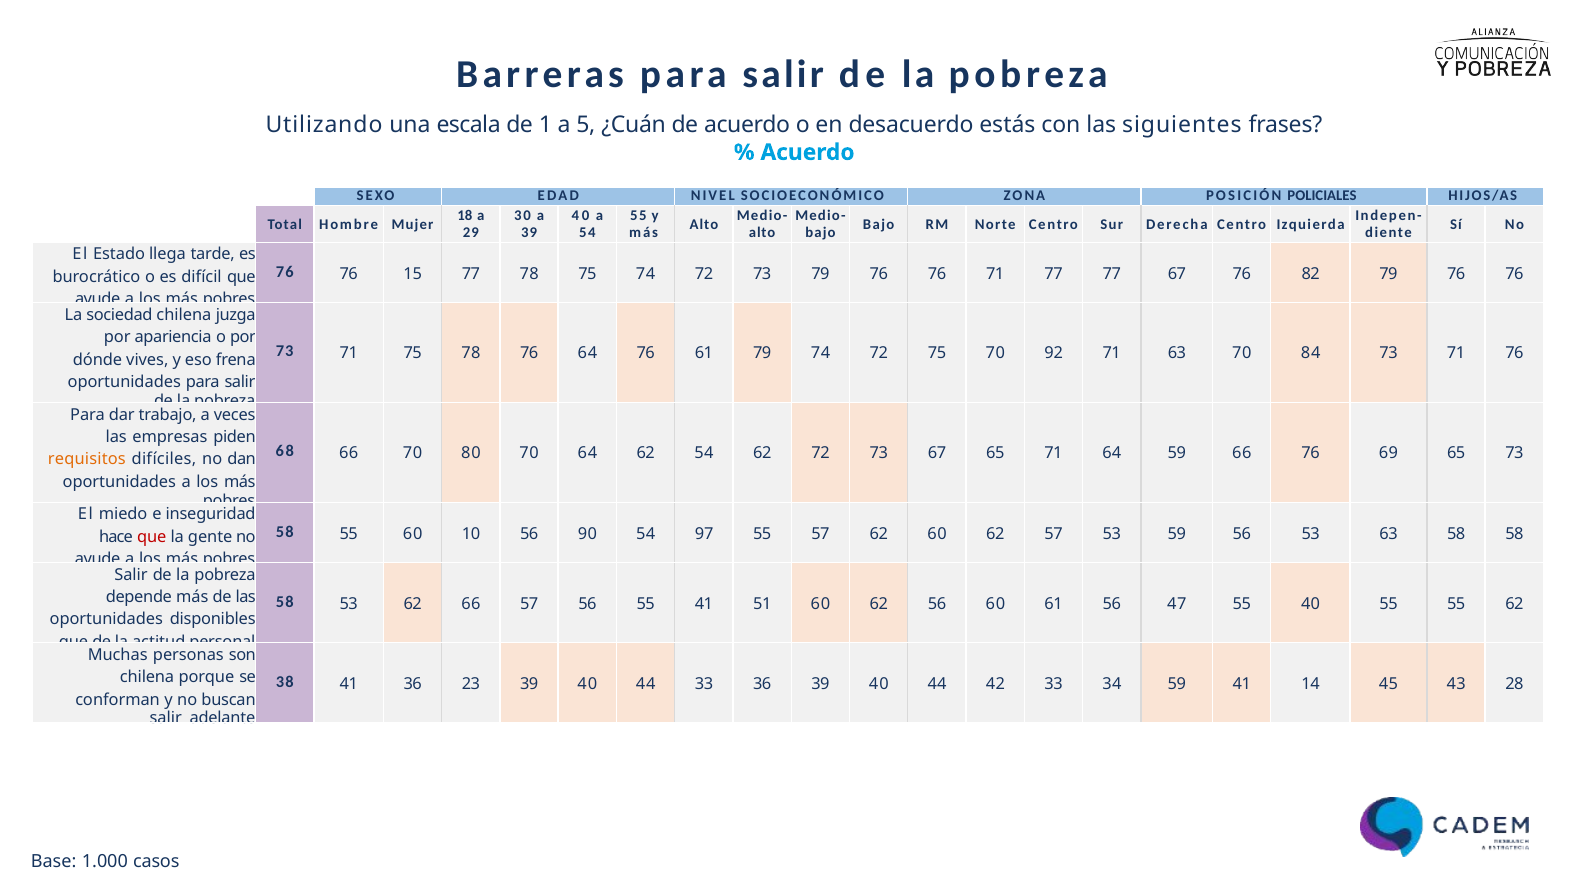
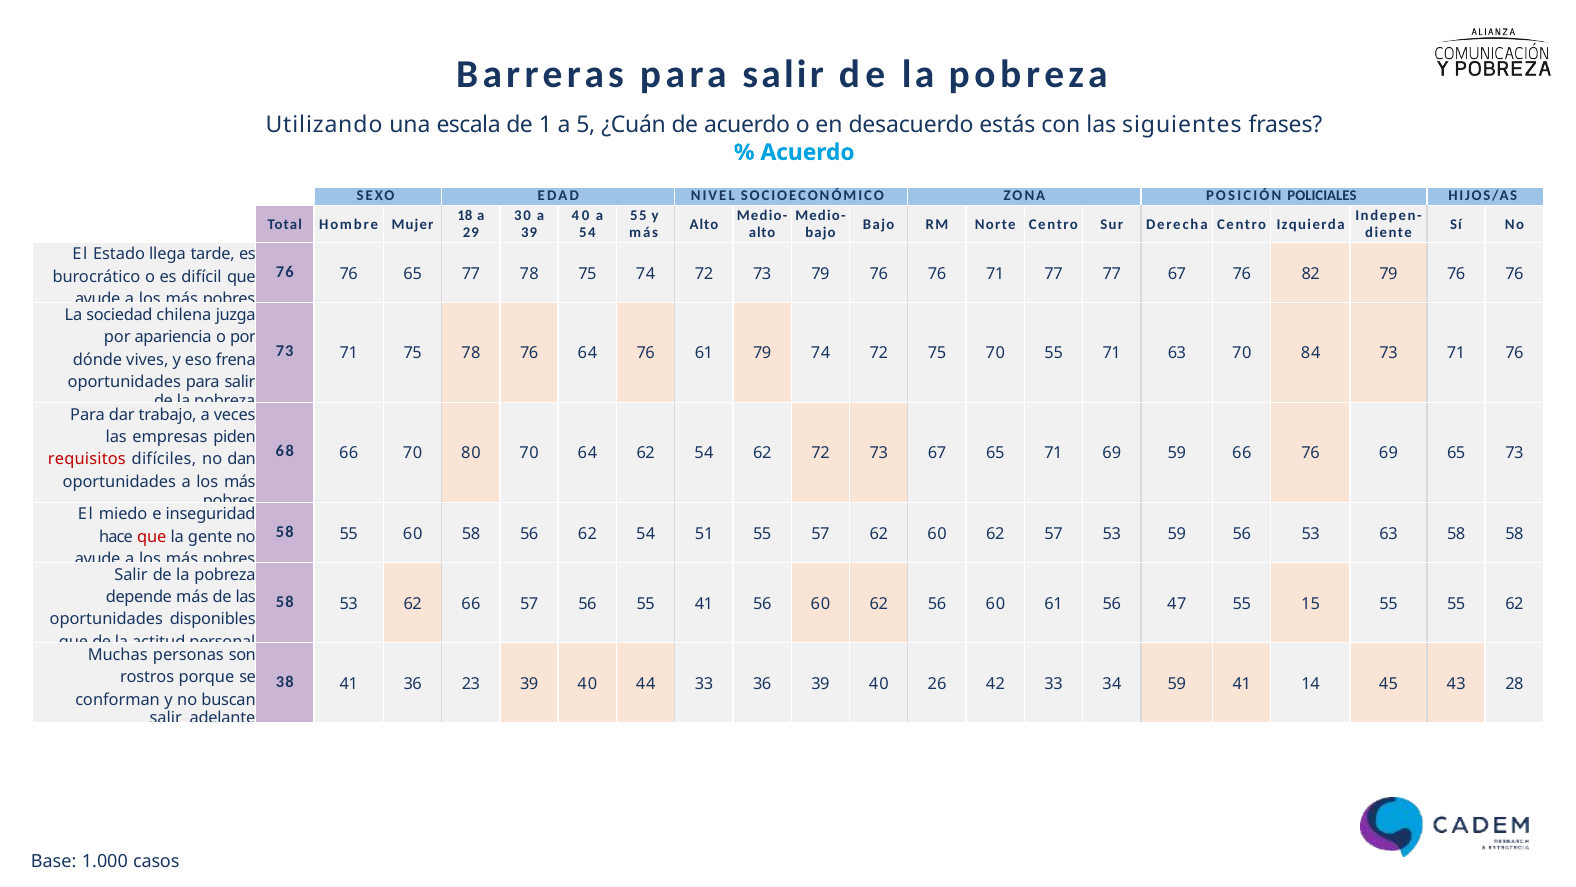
76 15: 15 -> 65
70 92: 92 -> 55
71 64: 64 -> 69
requisitos colour: orange -> red
60 10: 10 -> 58
56 90: 90 -> 62
97: 97 -> 51
41 51: 51 -> 56
55 40: 40 -> 15
chilena at (147, 677): chilena -> rostros
36 39 40 44: 44 -> 26
